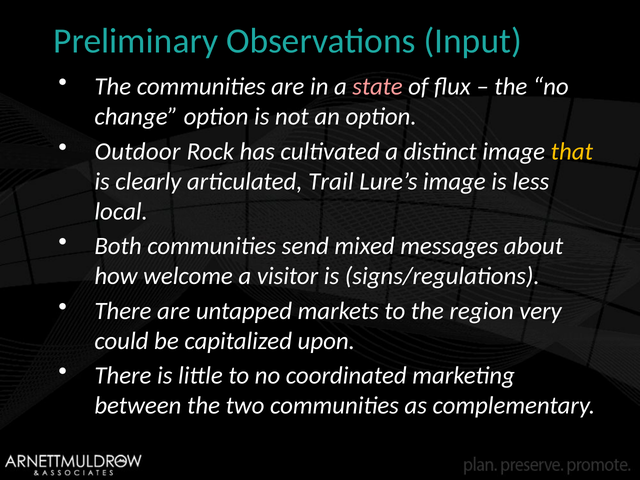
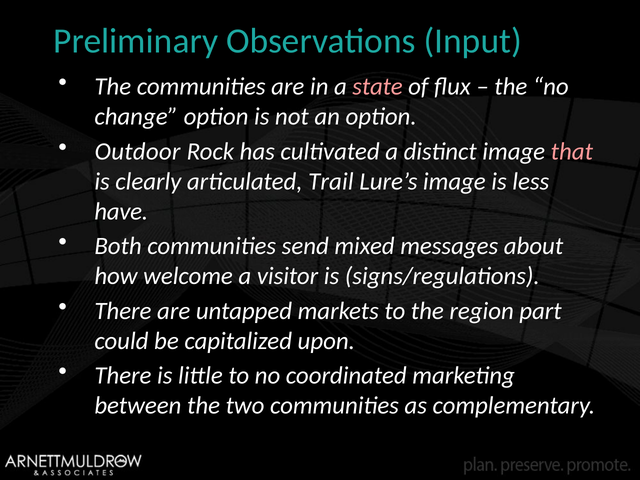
that colour: yellow -> pink
local: local -> have
very: very -> part
